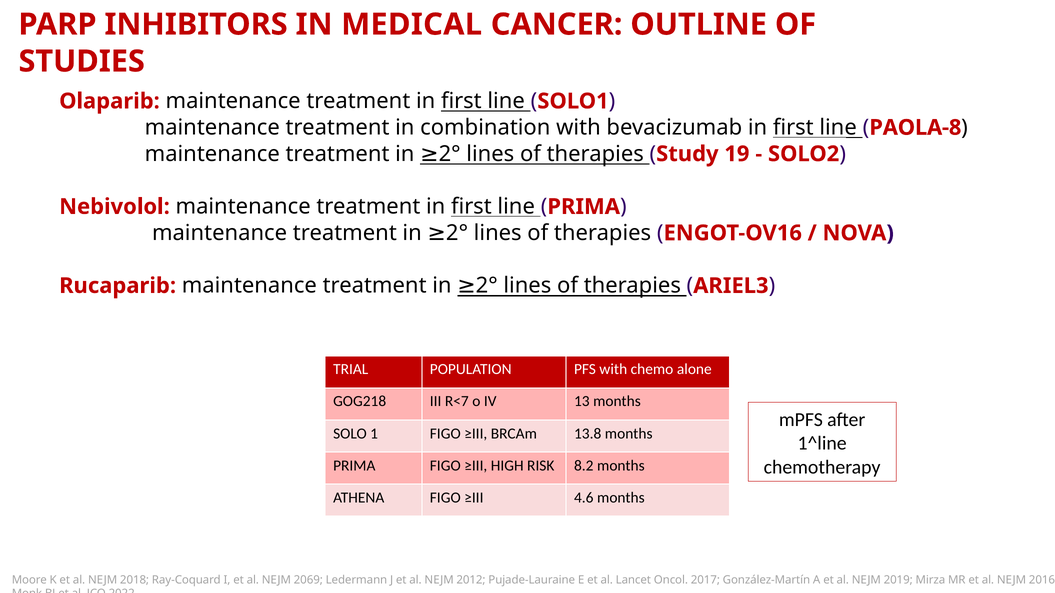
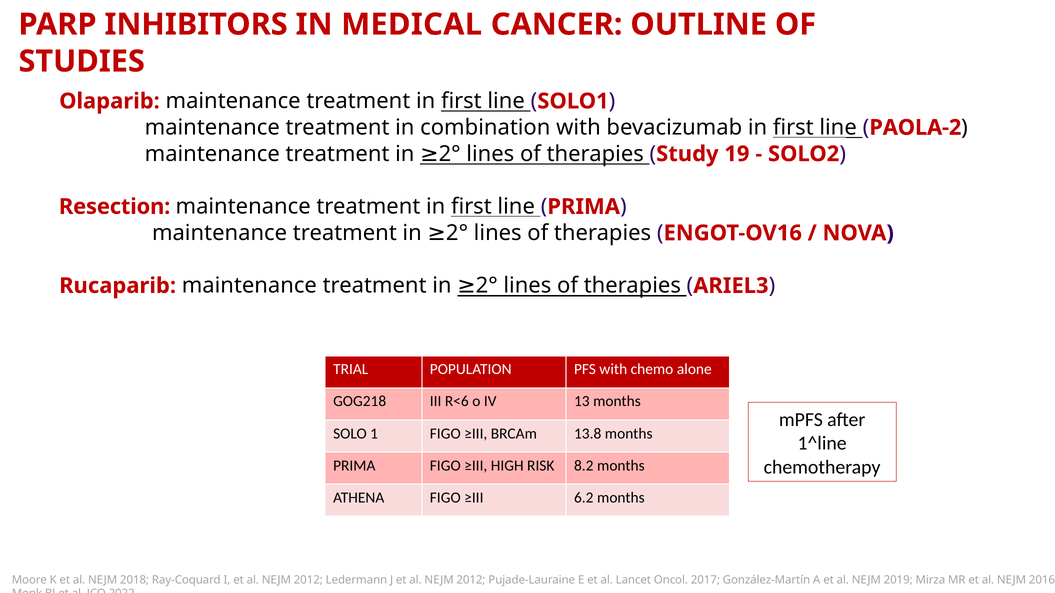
PAOLA-8: PAOLA-8 -> PAOLA-2
Nebivolol: Nebivolol -> Resection
R<7: R<7 -> R<6
4.6: 4.6 -> 6.2
2069 at (308, 580): 2069 -> 2012
